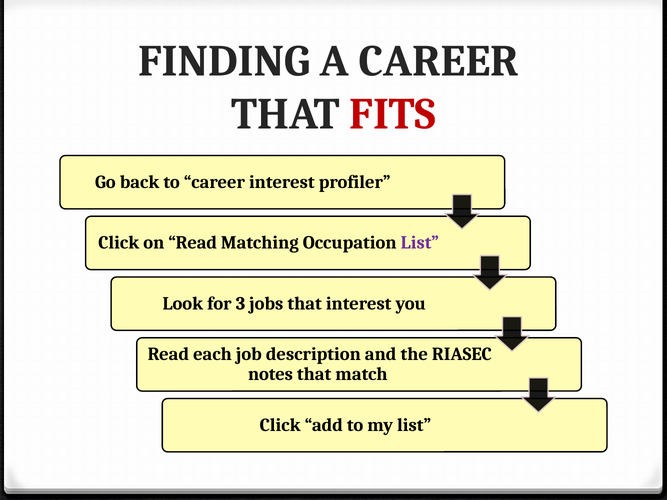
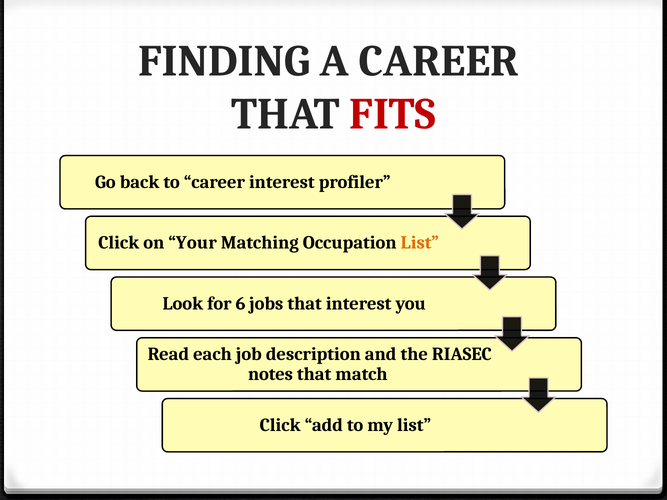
on Read: Read -> Your
List at (420, 243) colour: purple -> orange
3: 3 -> 6
